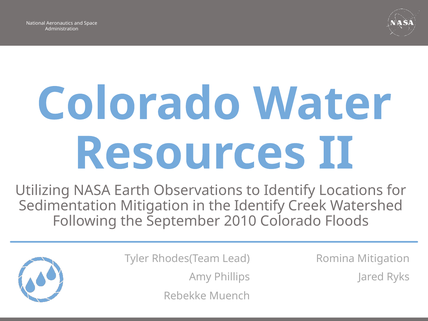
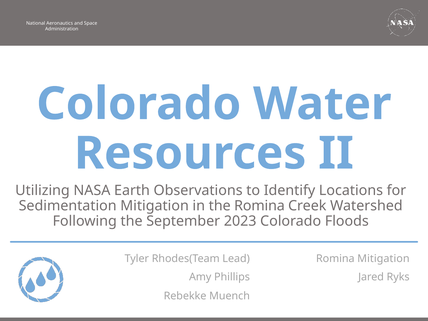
the Identify: Identify -> Romina
2010: 2010 -> 2023
